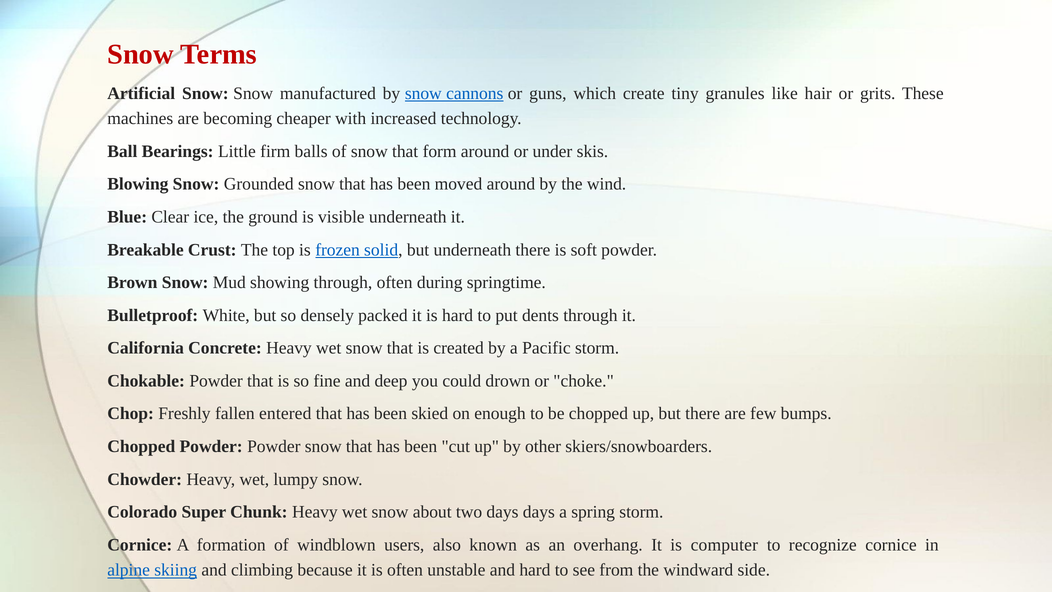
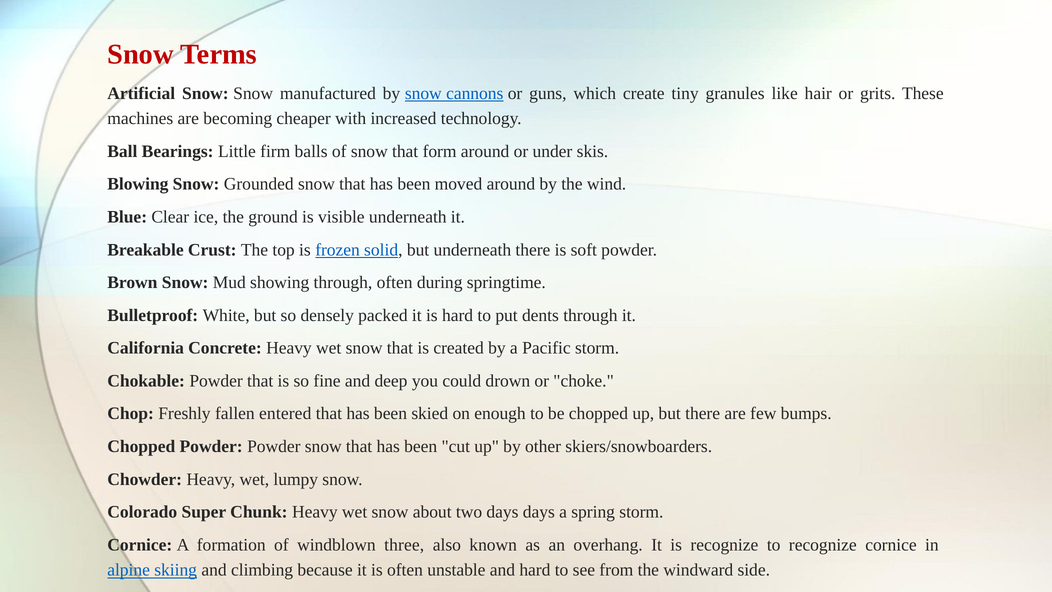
users: users -> three
is computer: computer -> recognize
